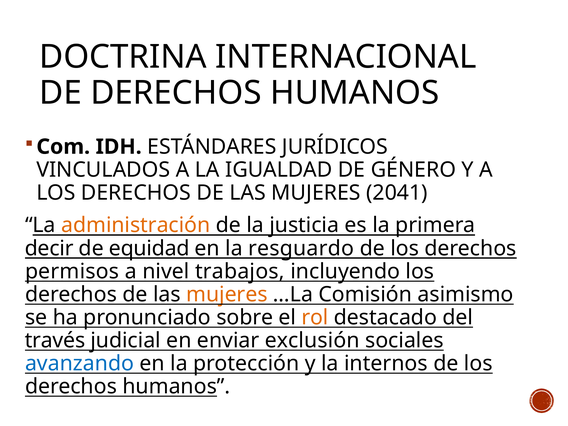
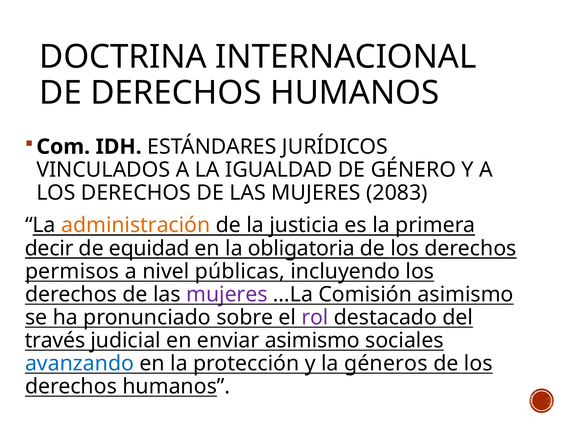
2041: 2041 -> 2083
resguardo: resguardo -> obligatoria
trabajos: trabajos -> públicas
mujeres at (227, 294) colour: orange -> purple
rol colour: orange -> purple
enviar exclusión: exclusión -> asimismo
internos: internos -> géneros
